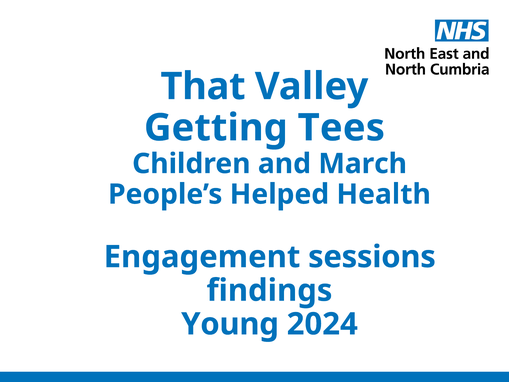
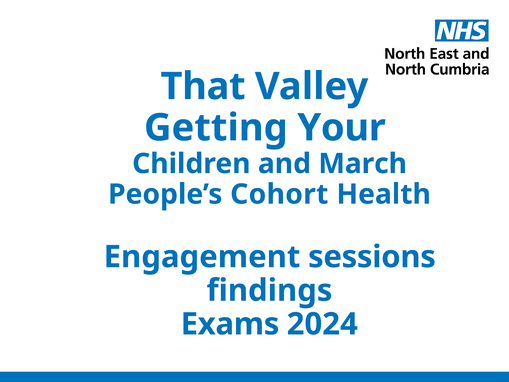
Tees: Tees -> Your
Helped: Helped -> Cohort
Young: Young -> Exams
